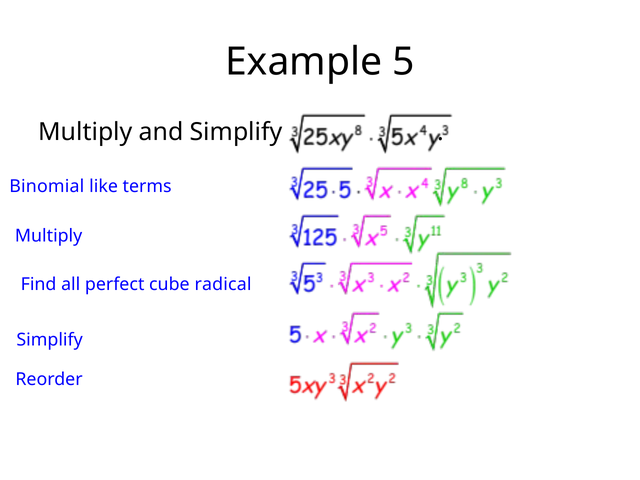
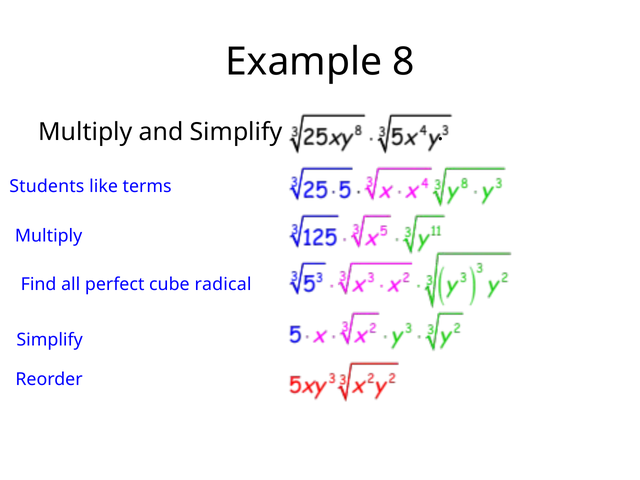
5: 5 -> 8
Binomial: Binomial -> Students
